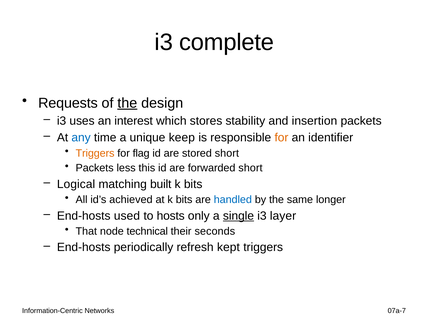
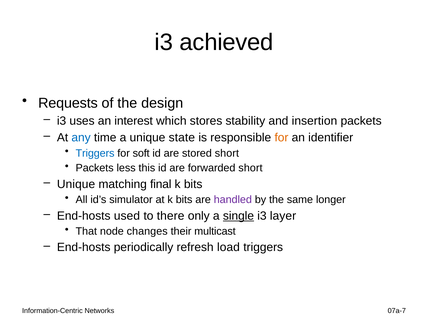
complete: complete -> achieved
the at (127, 103) underline: present -> none
keep: keep -> state
Triggers at (95, 153) colour: orange -> blue
flag: flag -> soft
Logical at (76, 184): Logical -> Unique
built: built -> final
achieved: achieved -> simulator
handled colour: blue -> purple
hosts: hosts -> there
technical: technical -> changes
seconds: seconds -> multicast
kept: kept -> load
